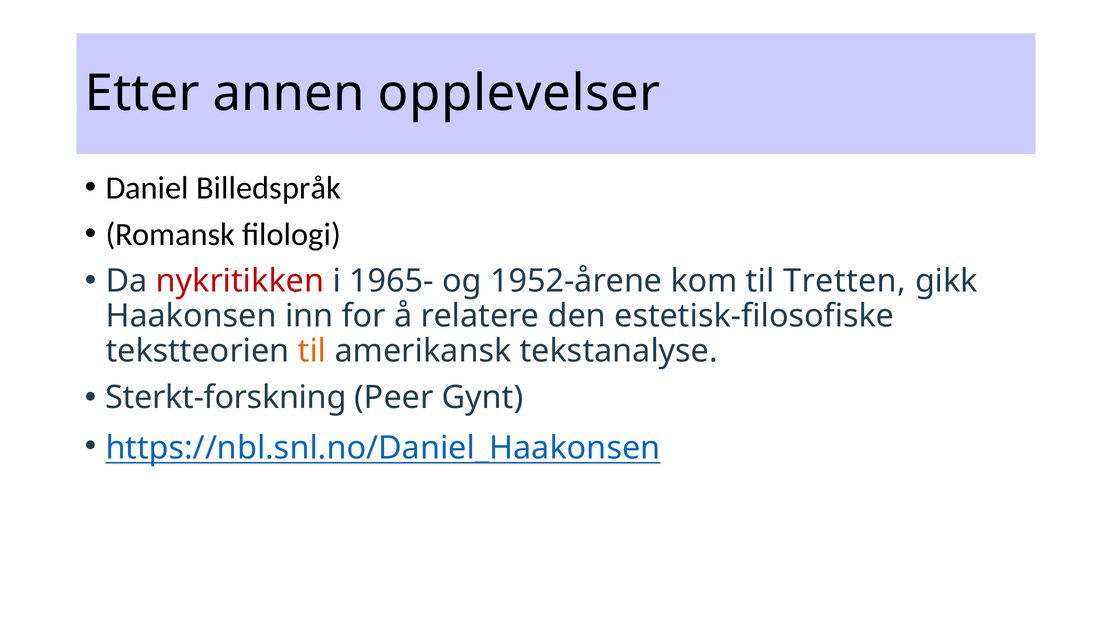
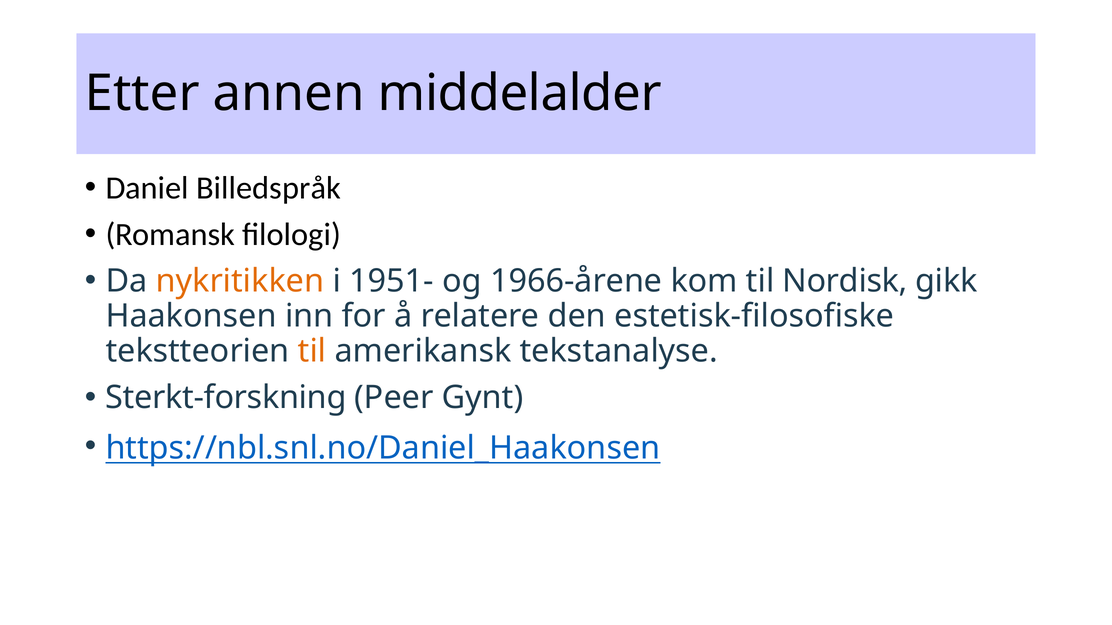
opplevelser: opplevelser -> middelalder
nykritikken colour: red -> orange
1965-: 1965- -> 1951-
1952-årene: 1952-årene -> 1966-årene
Tretten: Tretten -> Nordisk
